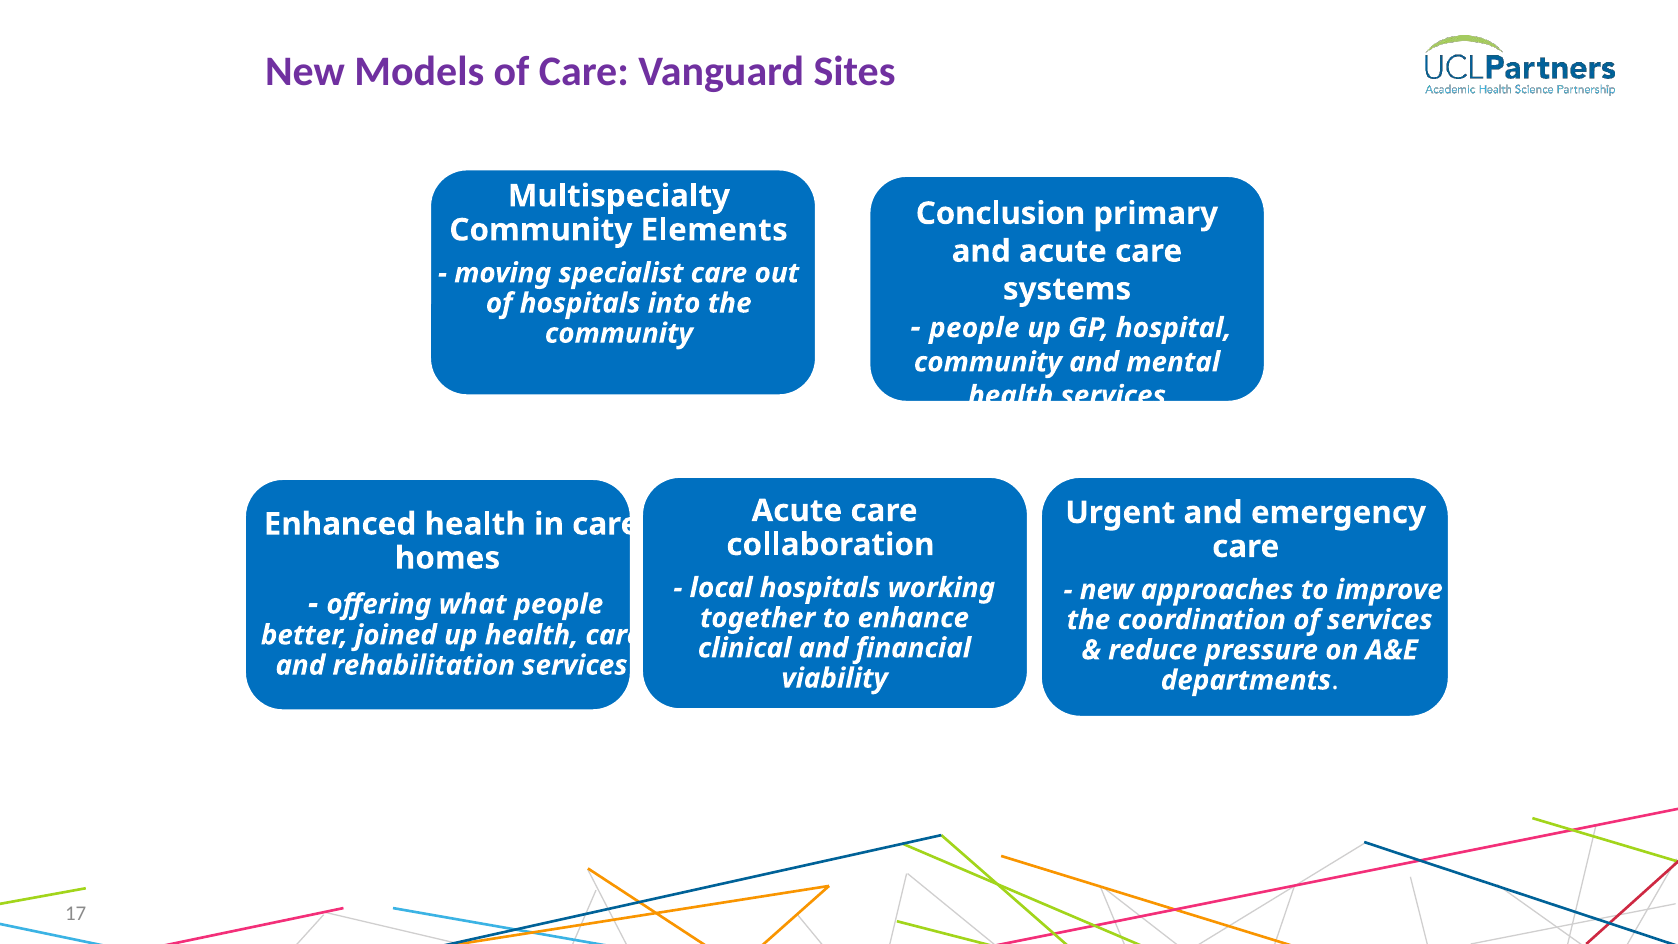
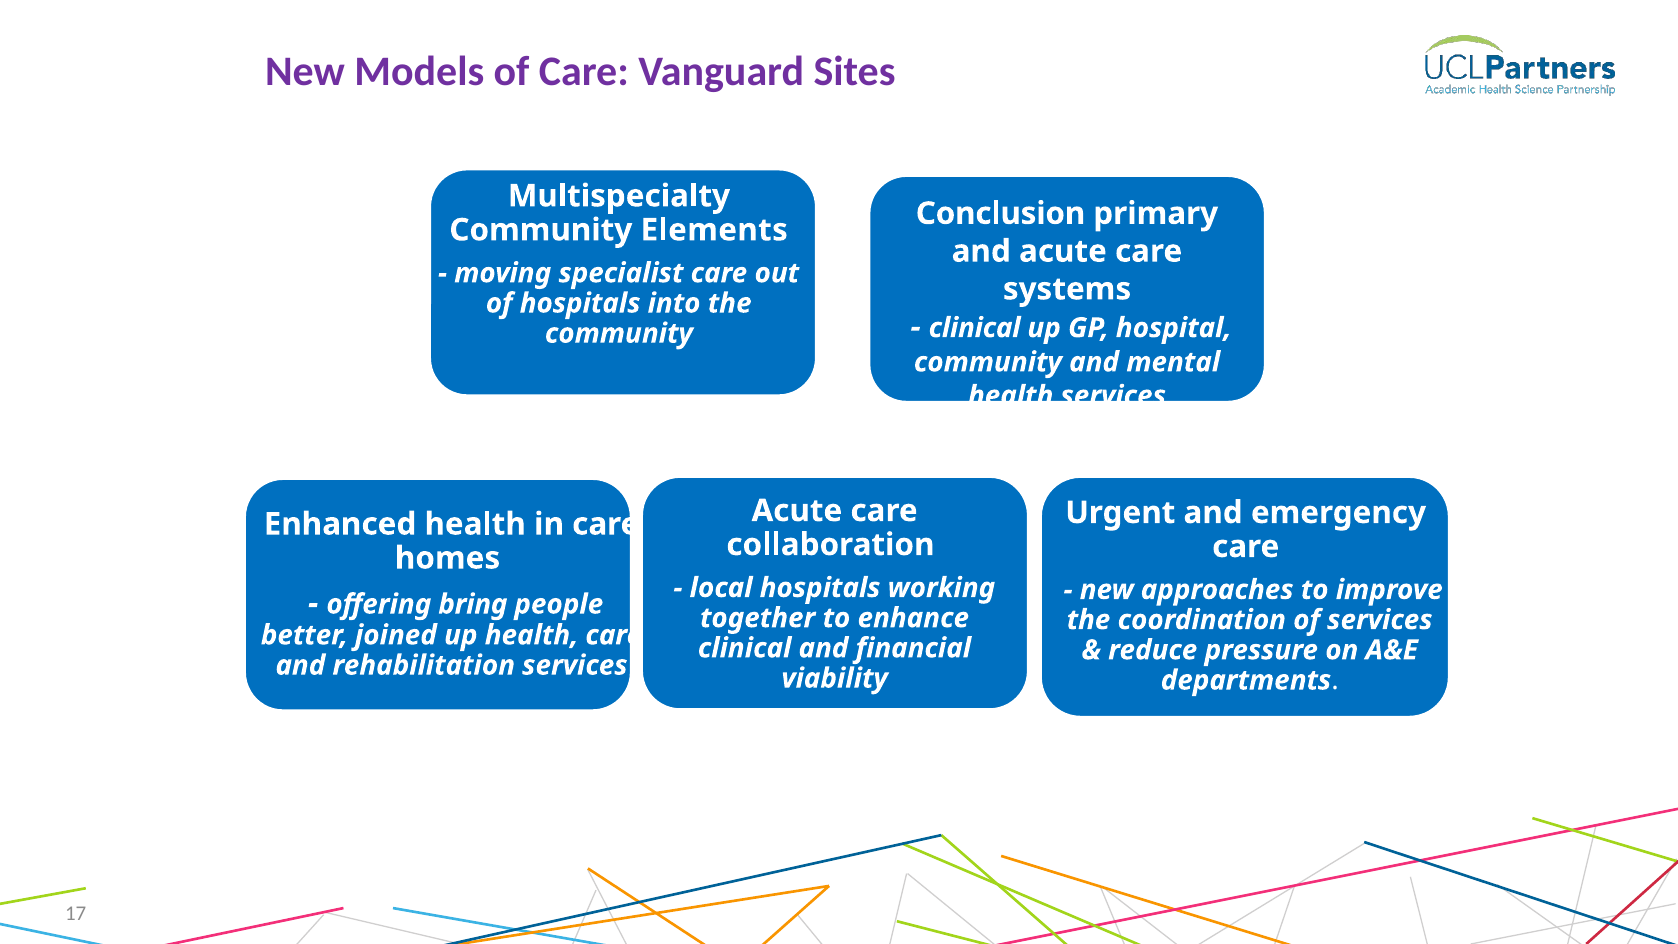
people at (974, 328): people -> clinical
what: what -> bring
